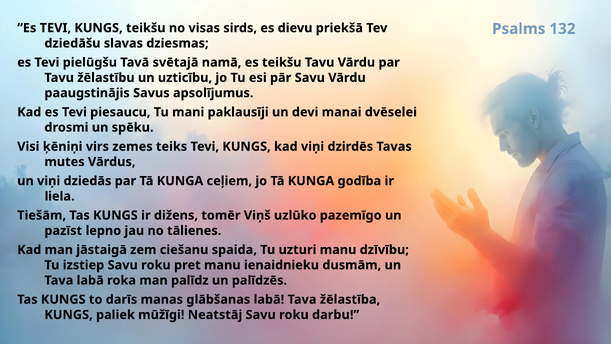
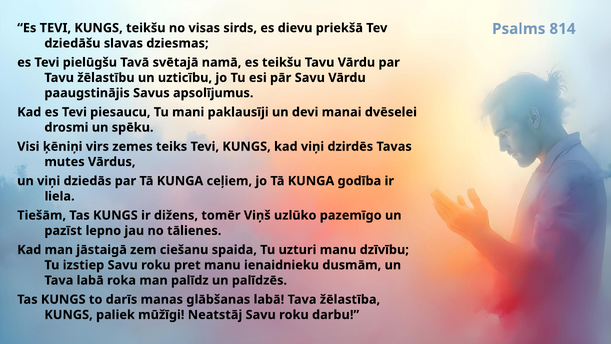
132: 132 -> 814
